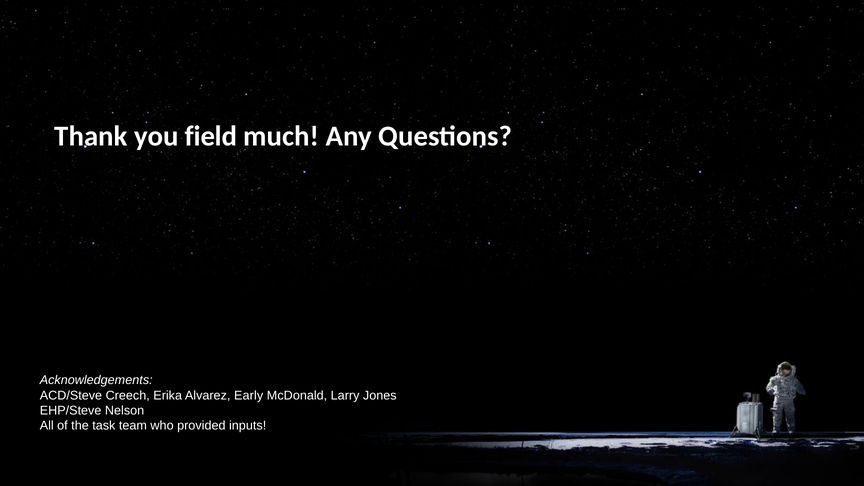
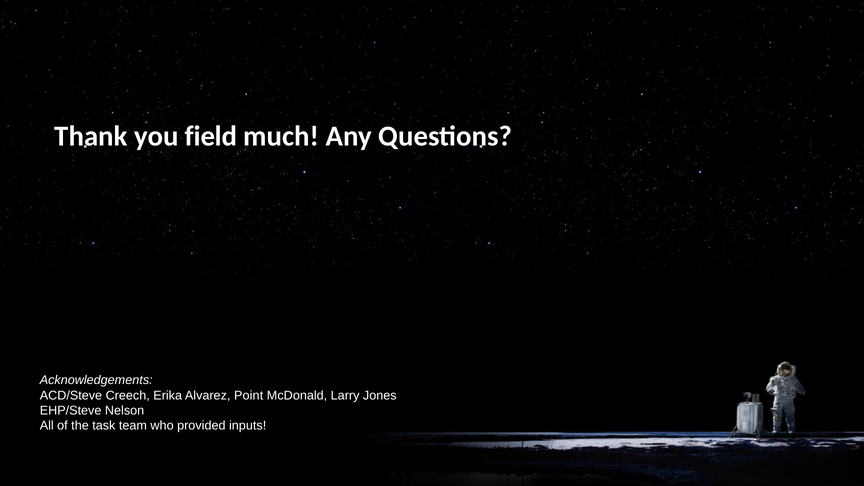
Early: Early -> Point
